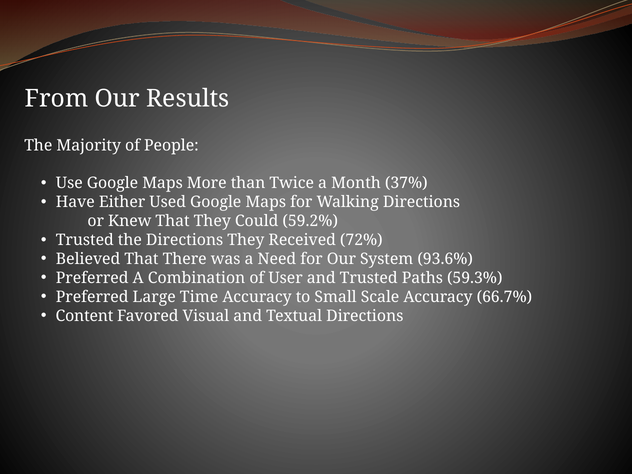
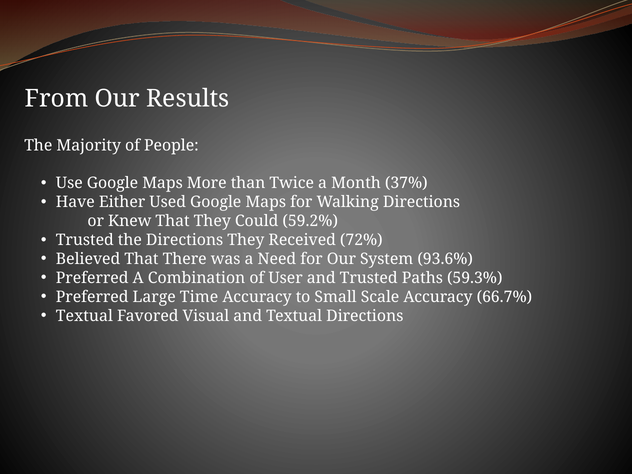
Content at (85, 316): Content -> Textual
